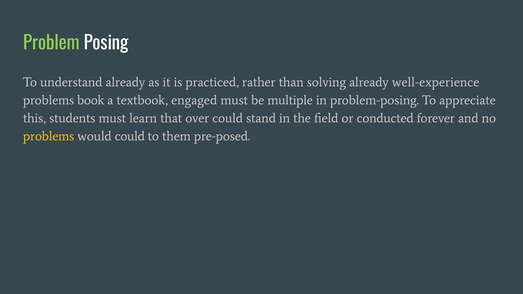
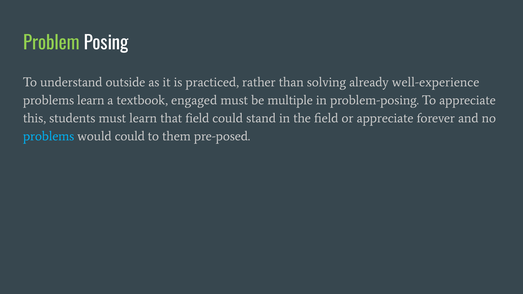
understand already: already -> outside
problems book: book -> learn
that over: over -> field
or conducted: conducted -> appreciate
problems at (49, 136) colour: yellow -> light blue
